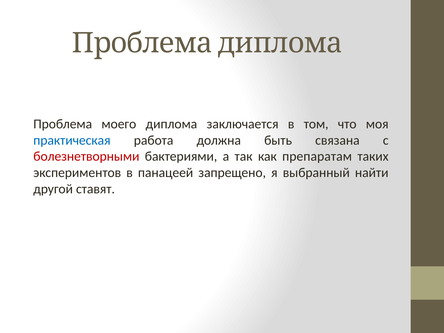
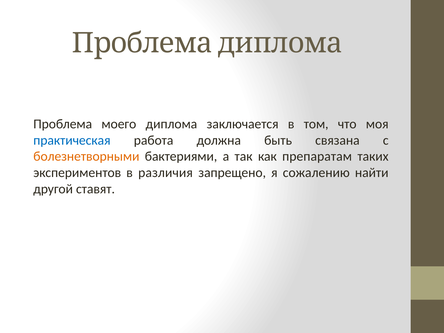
болезнетворными colour: red -> orange
панацеей: панацеей -> различия
выбранный: выбранный -> сожалению
